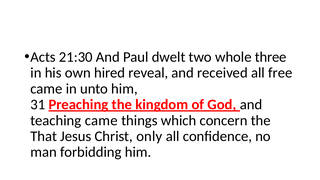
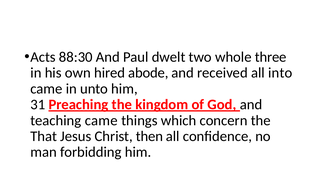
21:30: 21:30 -> 88:30
reveal: reveal -> abode
free: free -> into
only: only -> then
